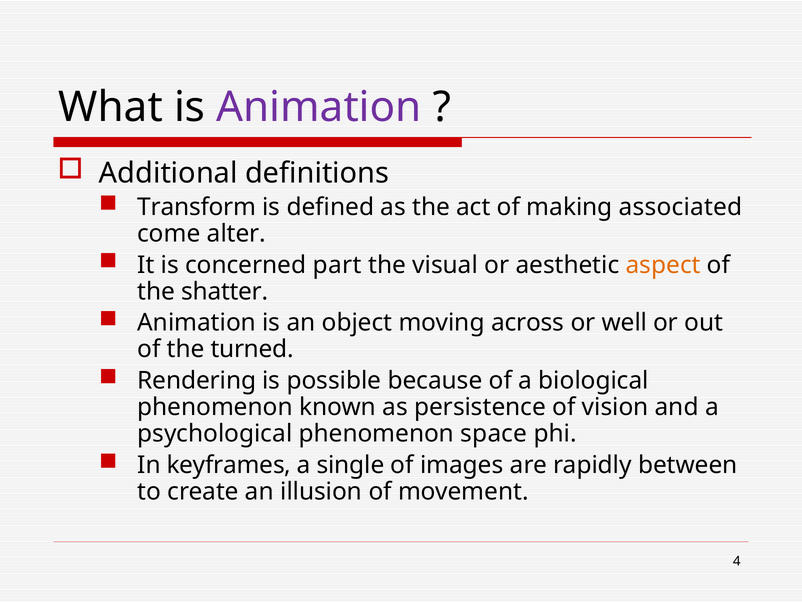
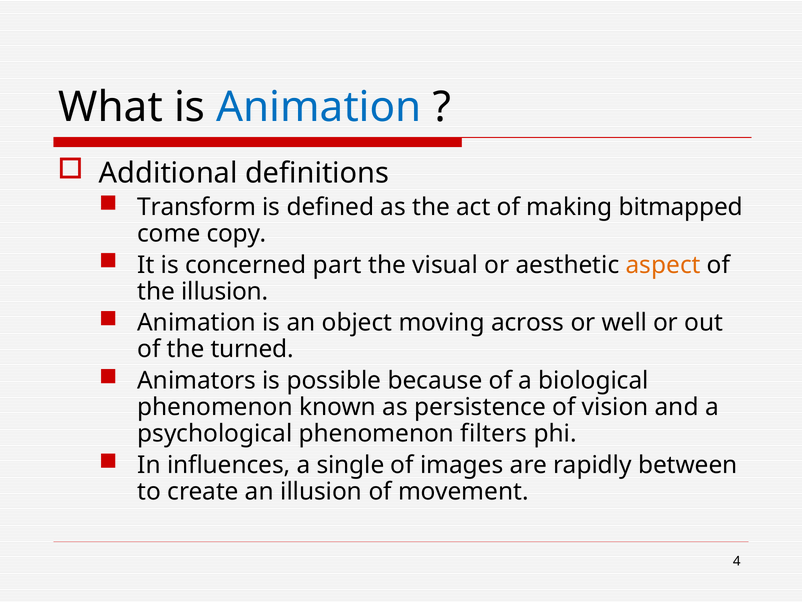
Animation at (319, 107) colour: purple -> blue
associated: associated -> bitmapped
alter: alter -> copy
the shatter: shatter -> illusion
Rendering: Rendering -> Animators
space: space -> filters
keyframes: keyframes -> influences
